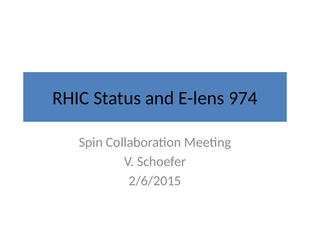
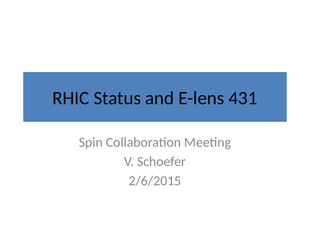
974: 974 -> 431
